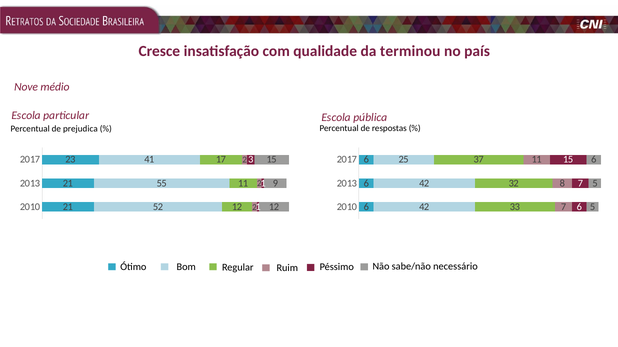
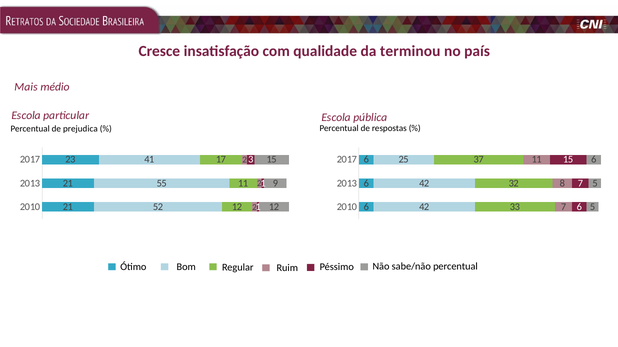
Nove: Nove -> Mais
sabe/não necessário: necessário -> percentual
